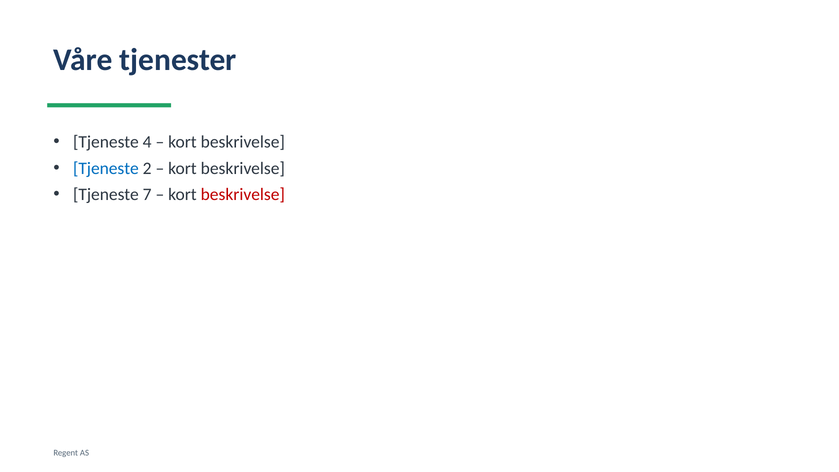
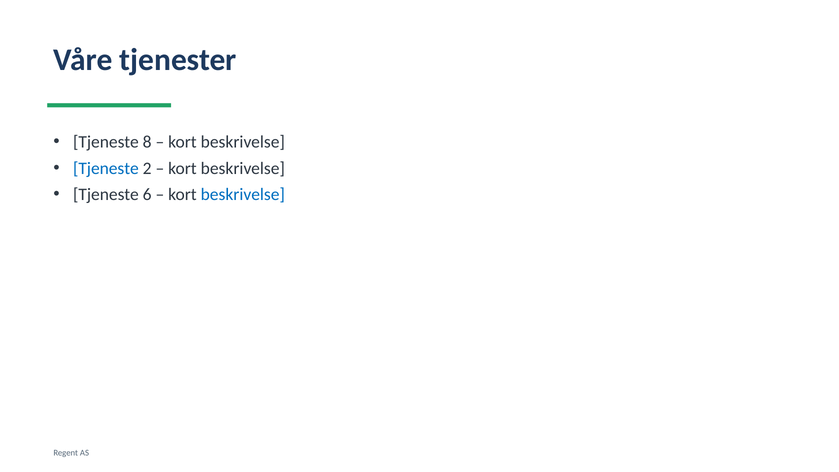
4: 4 -> 8
7: 7 -> 6
beskrivelse at (243, 195) colour: red -> blue
